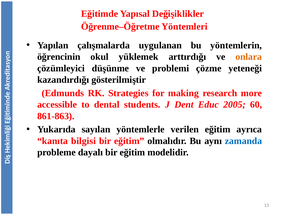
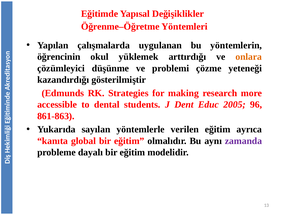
60: 60 -> 96
bilgisi: bilgisi -> global
zamanda colour: blue -> purple
